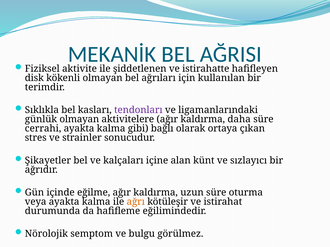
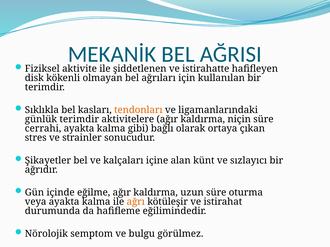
tendonları colour: purple -> orange
günlük olmayan: olmayan -> terimdir
daha: daha -> niçin
